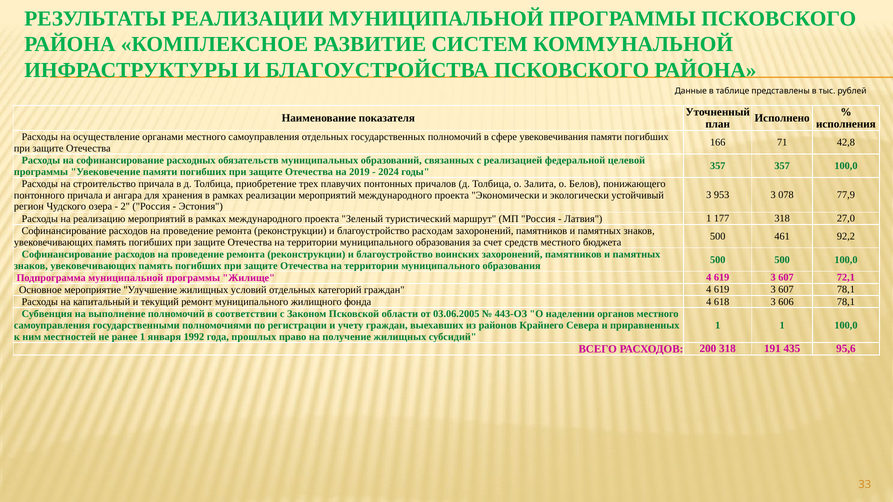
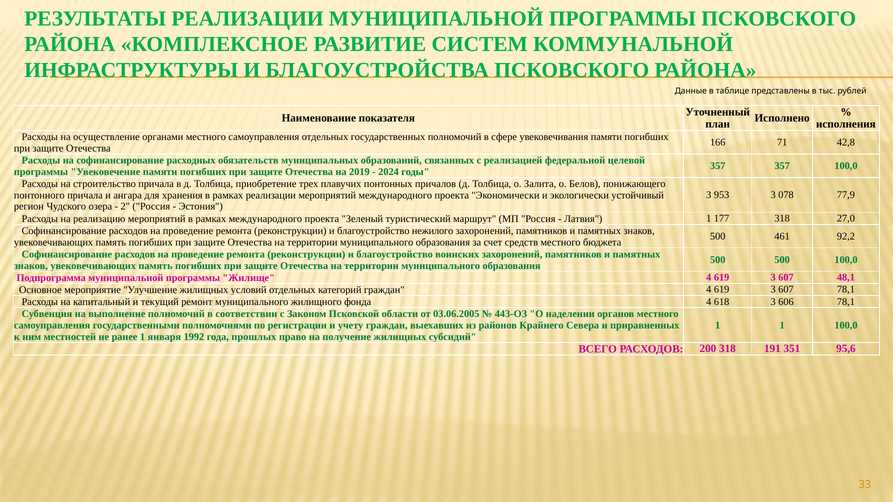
расходам: расходам -> нежилого
72,1: 72,1 -> 48,1
435: 435 -> 351
